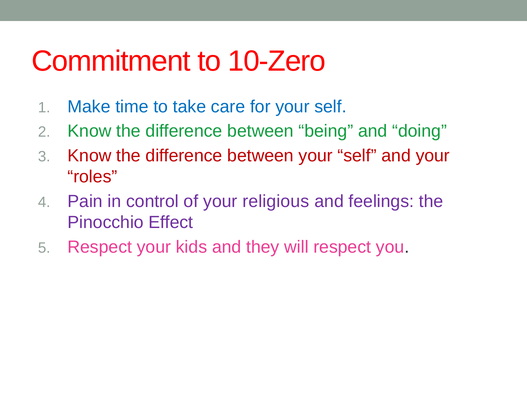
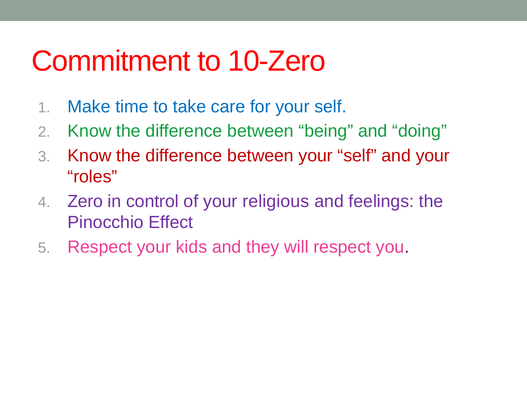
Pain: Pain -> Zero
